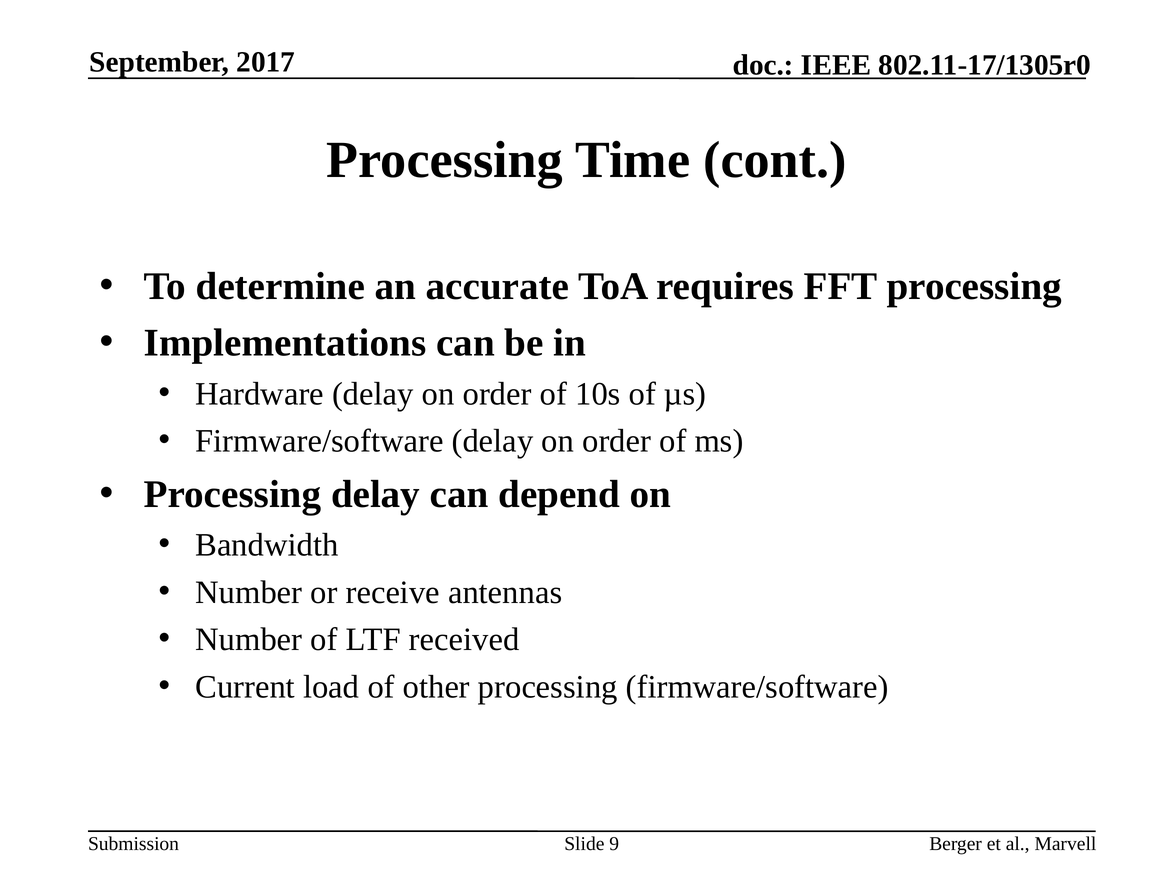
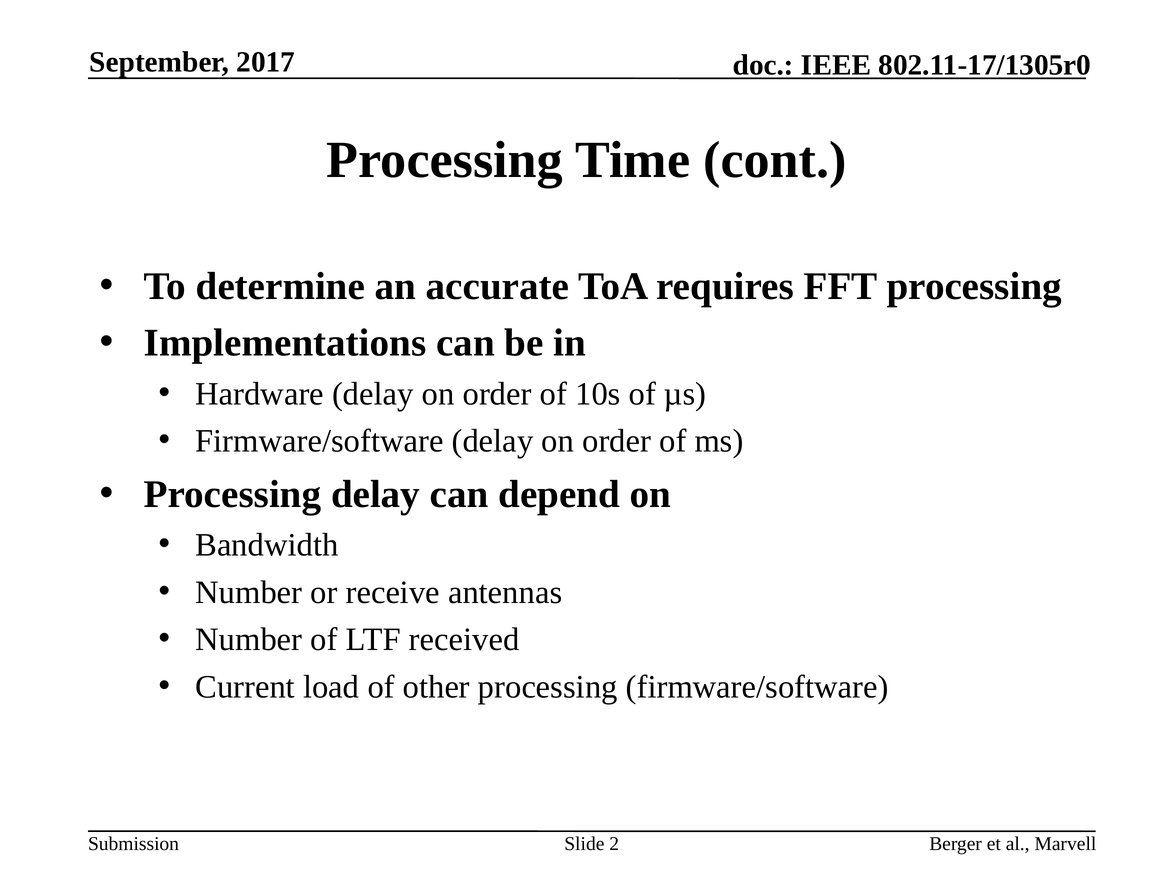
9: 9 -> 2
